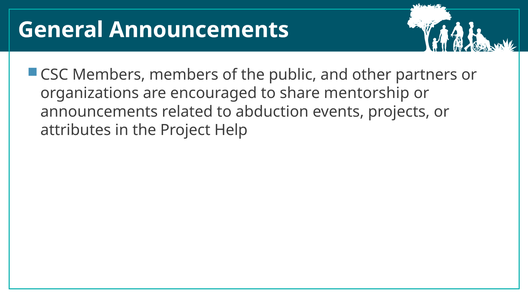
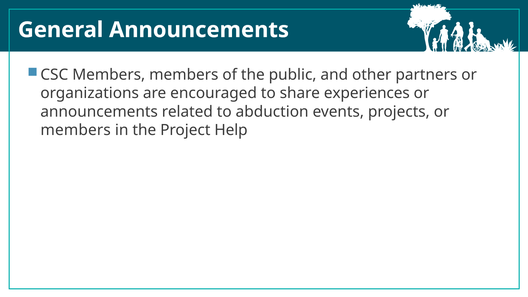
mentorship: mentorship -> experiences
attributes at (76, 130): attributes -> members
